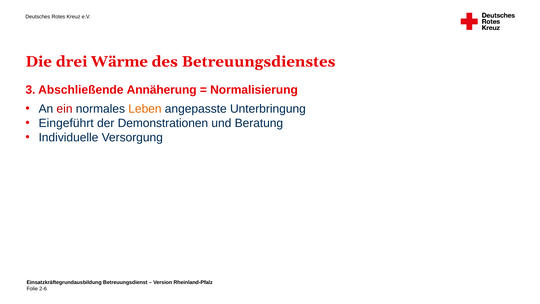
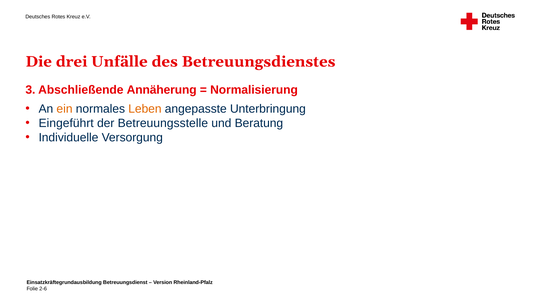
Wärme: Wärme -> Unfälle
ein colour: red -> orange
Demonstrationen: Demonstrationen -> Betreuungsstelle
